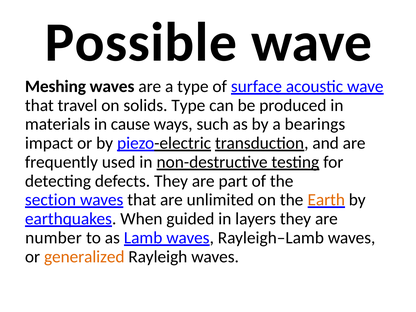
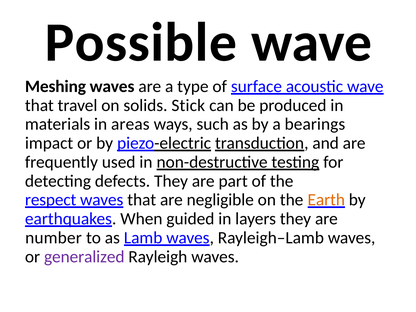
solids Type: Type -> Stick
cause: cause -> areas
section: section -> respect
unlimited: unlimited -> negligible
generalized colour: orange -> purple
